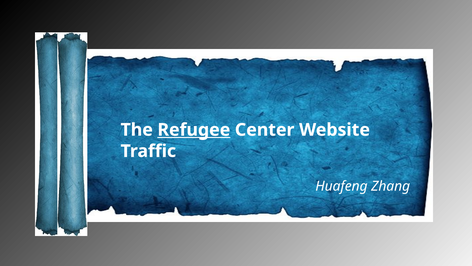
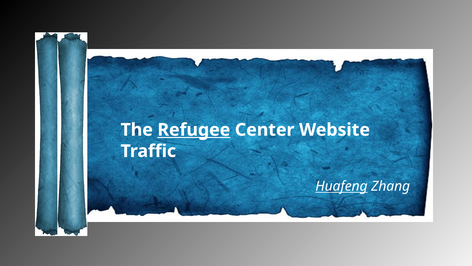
Huafeng underline: none -> present
